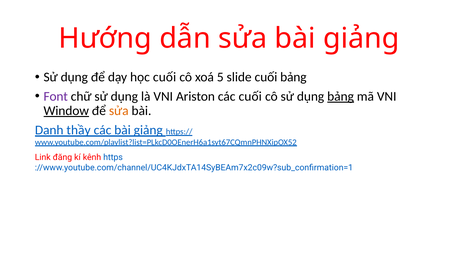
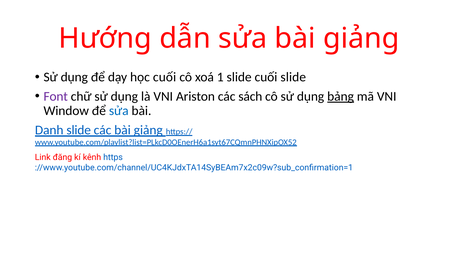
5: 5 -> 1
cuối bảng: bảng -> slide
các cuối: cuối -> sách
Window underline: present -> none
sửa at (119, 111) colour: orange -> blue
Danh thầy: thầy -> slide
